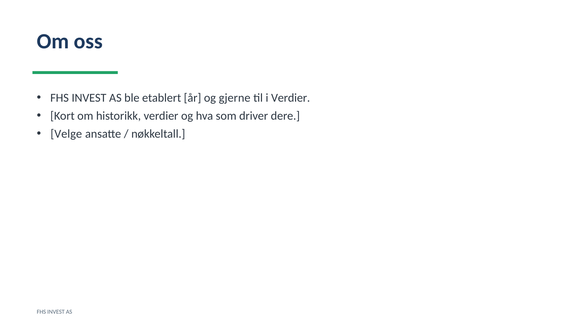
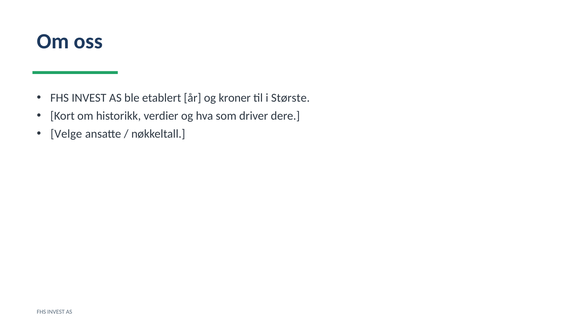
gjerne: gjerne -> kroner
i Verdier: Verdier -> Største
